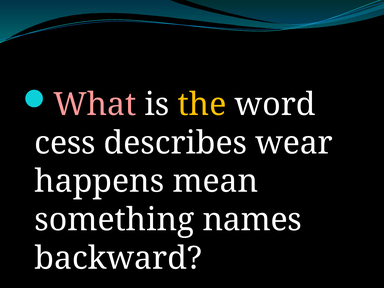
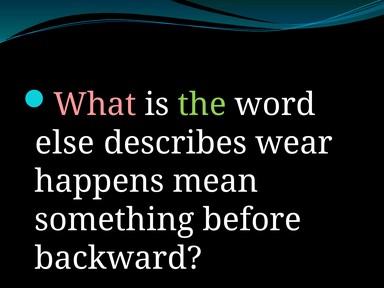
the colour: yellow -> light green
cess: cess -> else
names: names -> before
